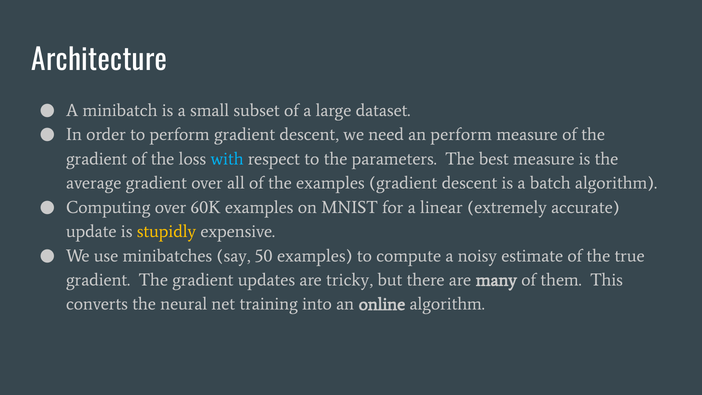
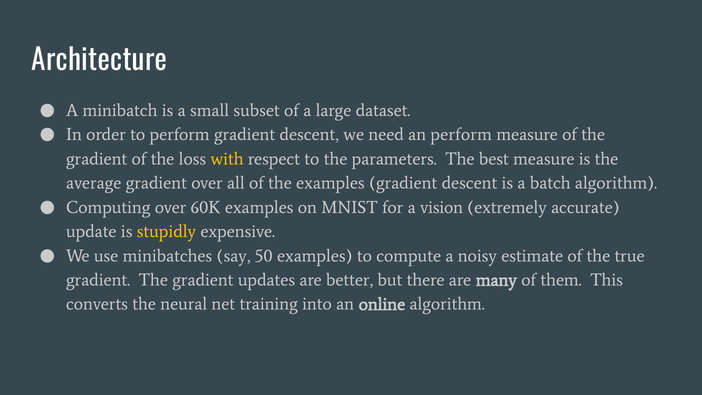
with colour: light blue -> yellow
linear: linear -> vision
tricky: tricky -> better
